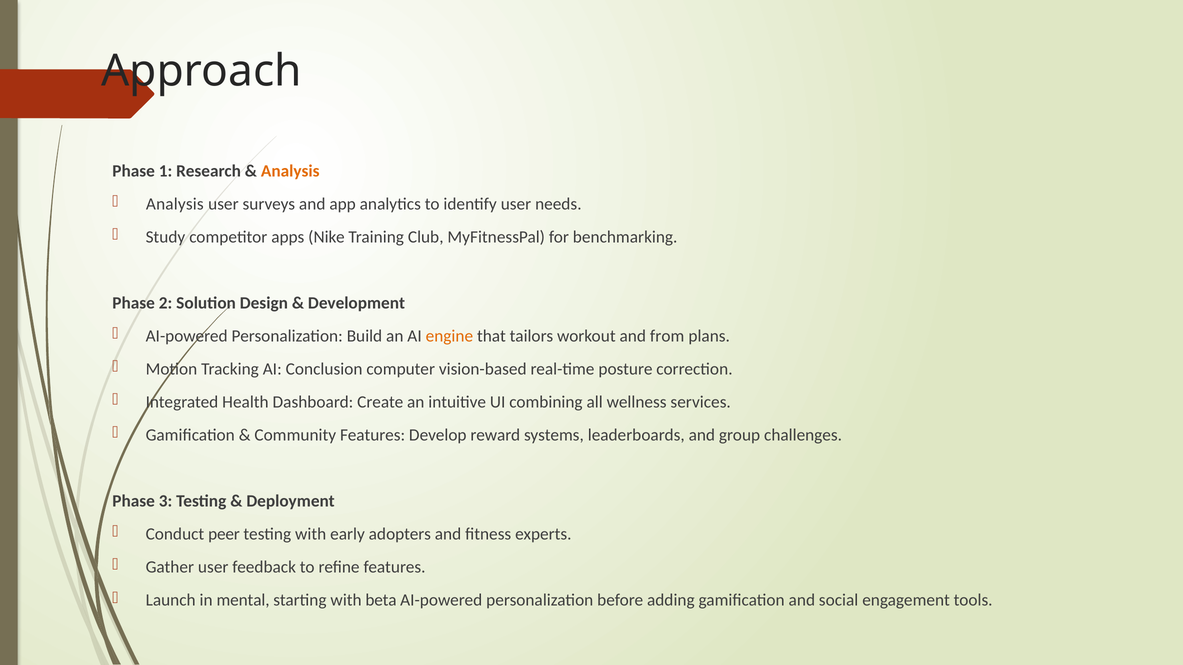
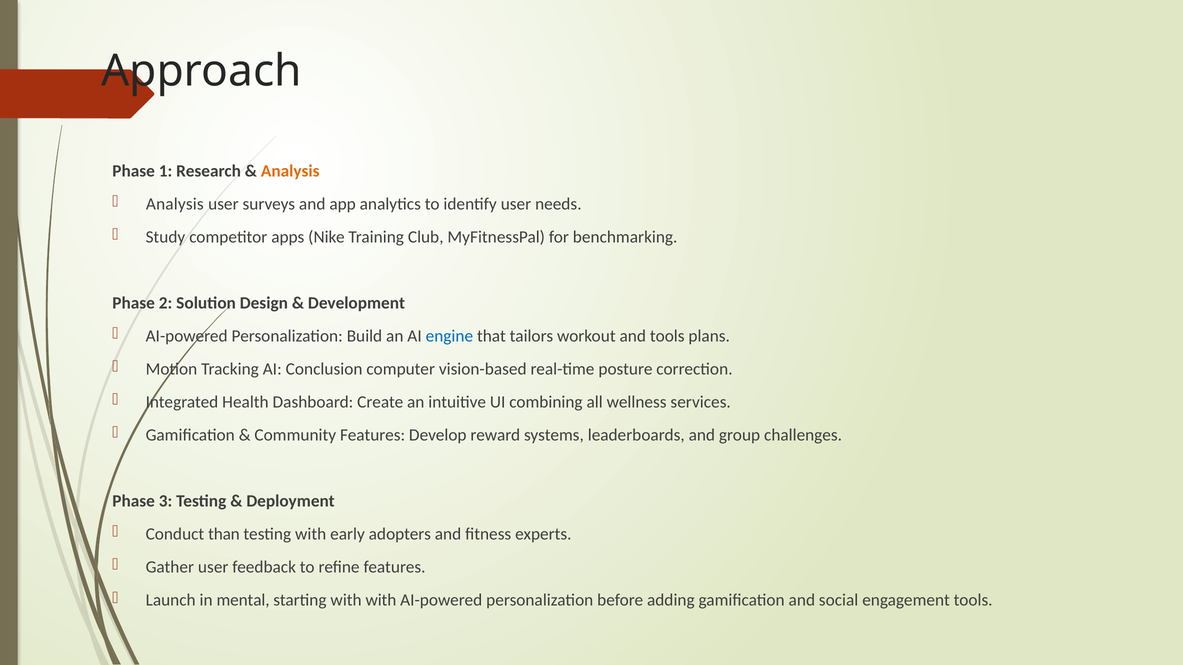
engine colour: orange -> blue
and from: from -> tools
peer: peer -> than
with beta: beta -> with
